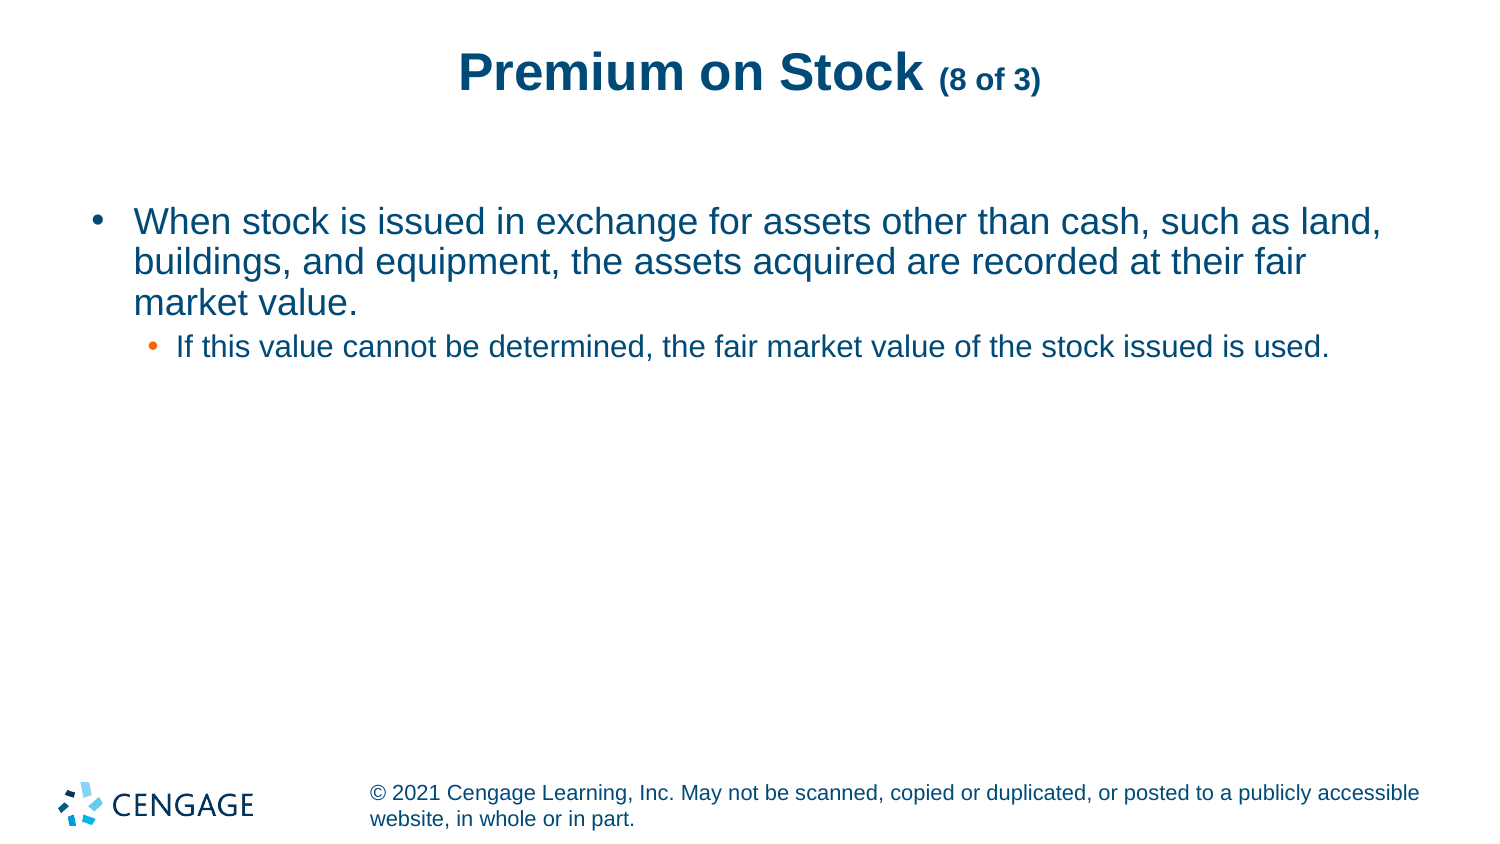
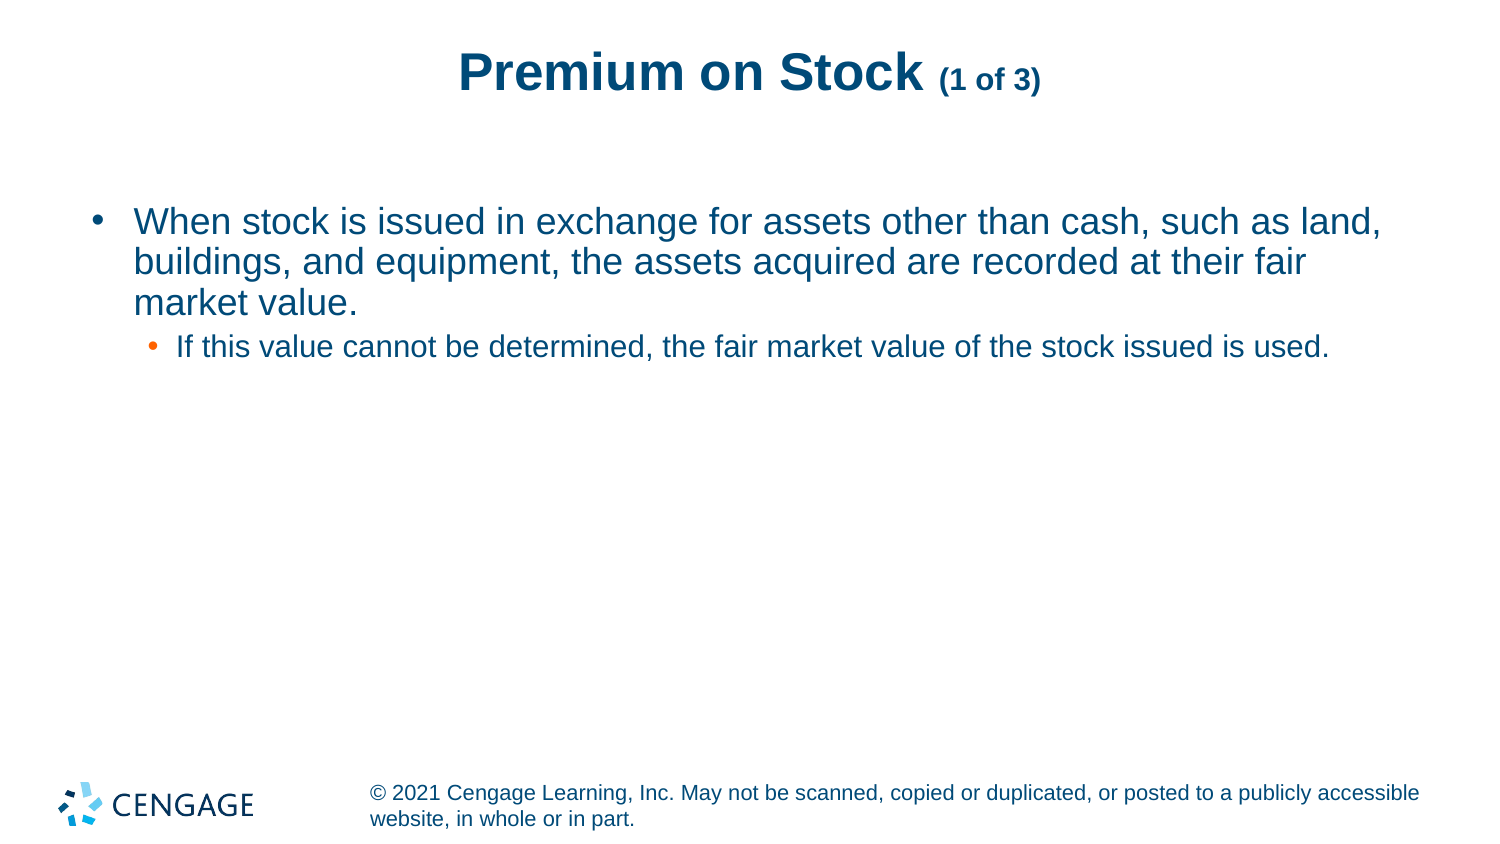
8: 8 -> 1
